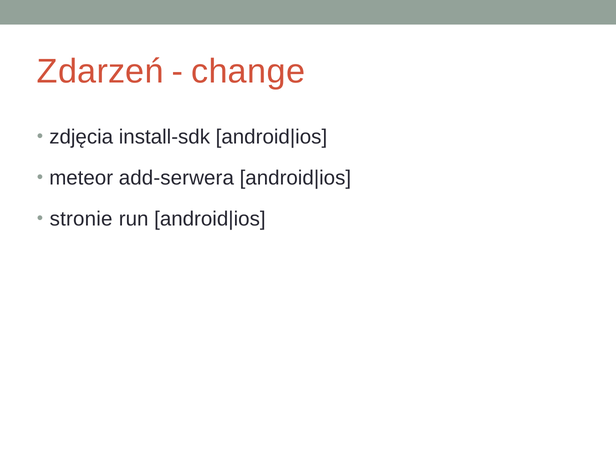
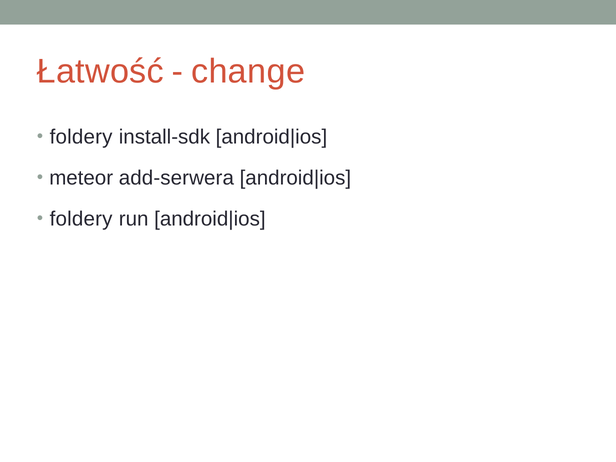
Zdarzeń: Zdarzeń -> Łatwość
zdjęcia at (81, 137): zdjęcia -> foldery
stronie at (81, 219): stronie -> foldery
